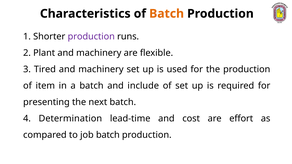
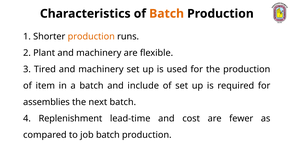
production at (91, 37) colour: purple -> orange
presenting: presenting -> assemblies
Determination: Determination -> Replenishment
effort: effort -> fewer
